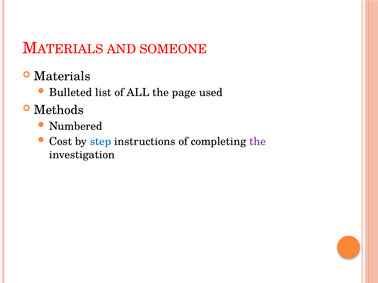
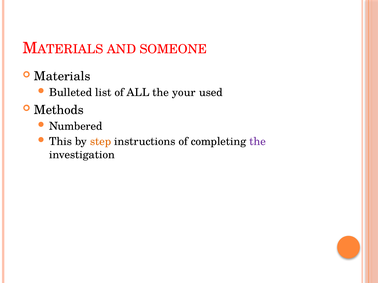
page: page -> your
Cost: Cost -> This
step colour: blue -> orange
